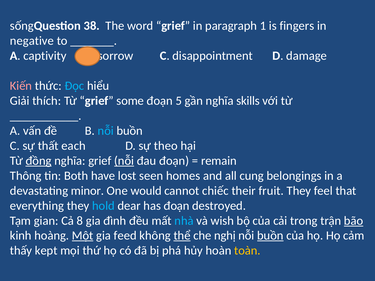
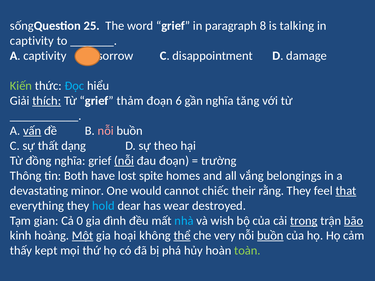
38: 38 -> 25
1: 1 -> 8
fingers: fingers -> talking
negative at (32, 41): negative -> captivity
Kiến colour: pink -> light green
thích underline: none -> present
some: some -> thảm
5: 5 -> 6
skills: skills -> tăng
vấn underline: none -> present
nỗi at (106, 131) colour: light blue -> pink
each: each -> dạng
đồng underline: present -> none
remain: remain -> trường
seen: seen -> spite
cung: cung -> vắng
fruit: fruit -> rằng
that underline: none -> present
has đoạn: đoạn -> wear
8: 8 -> 0
trong underline: none -> present
feed: feed -> hoại
nghị: nghị -> very
toàn colour: yellow -> light green
